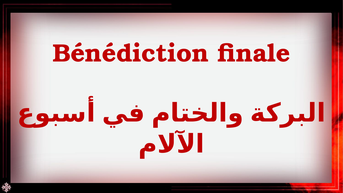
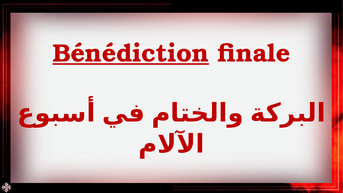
Bénédiction underline: none -> present
